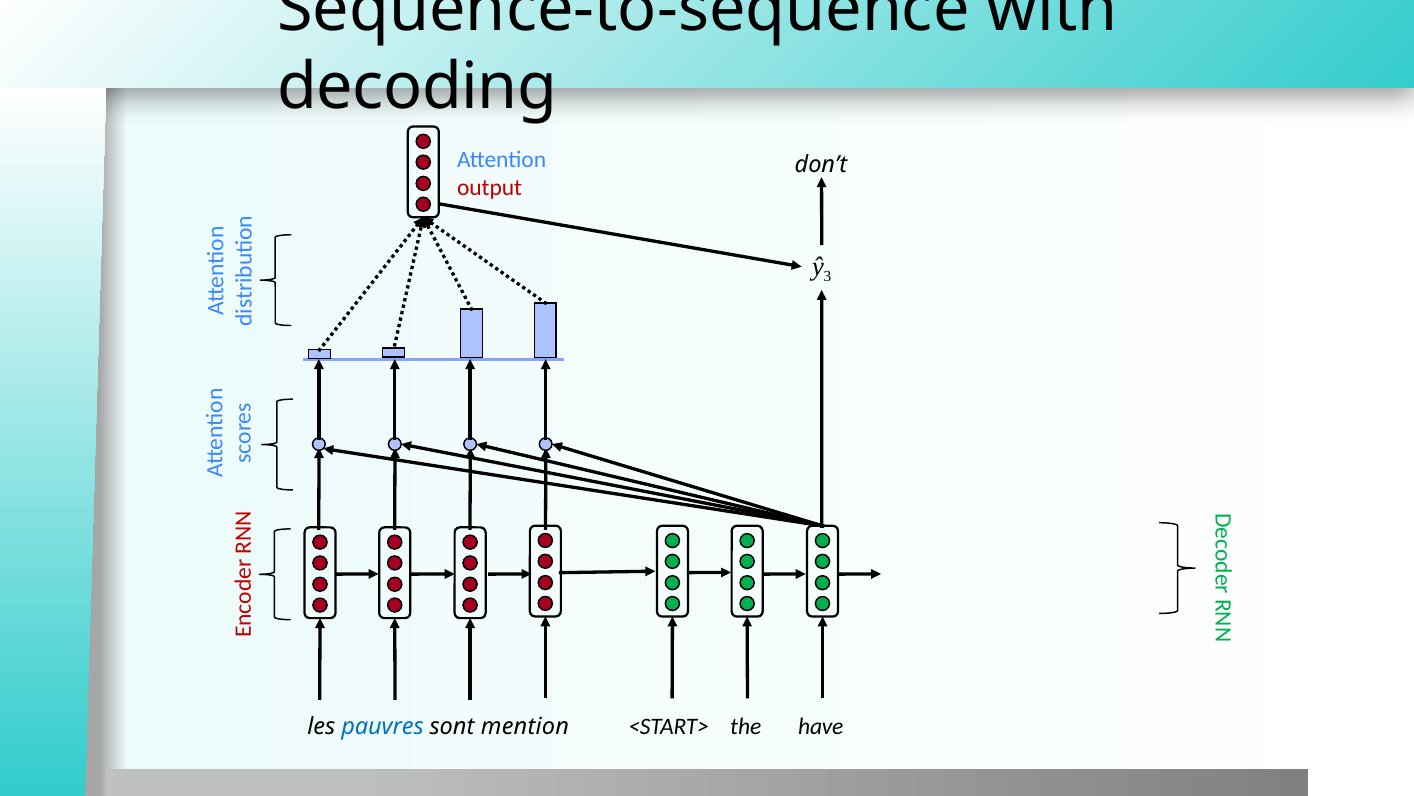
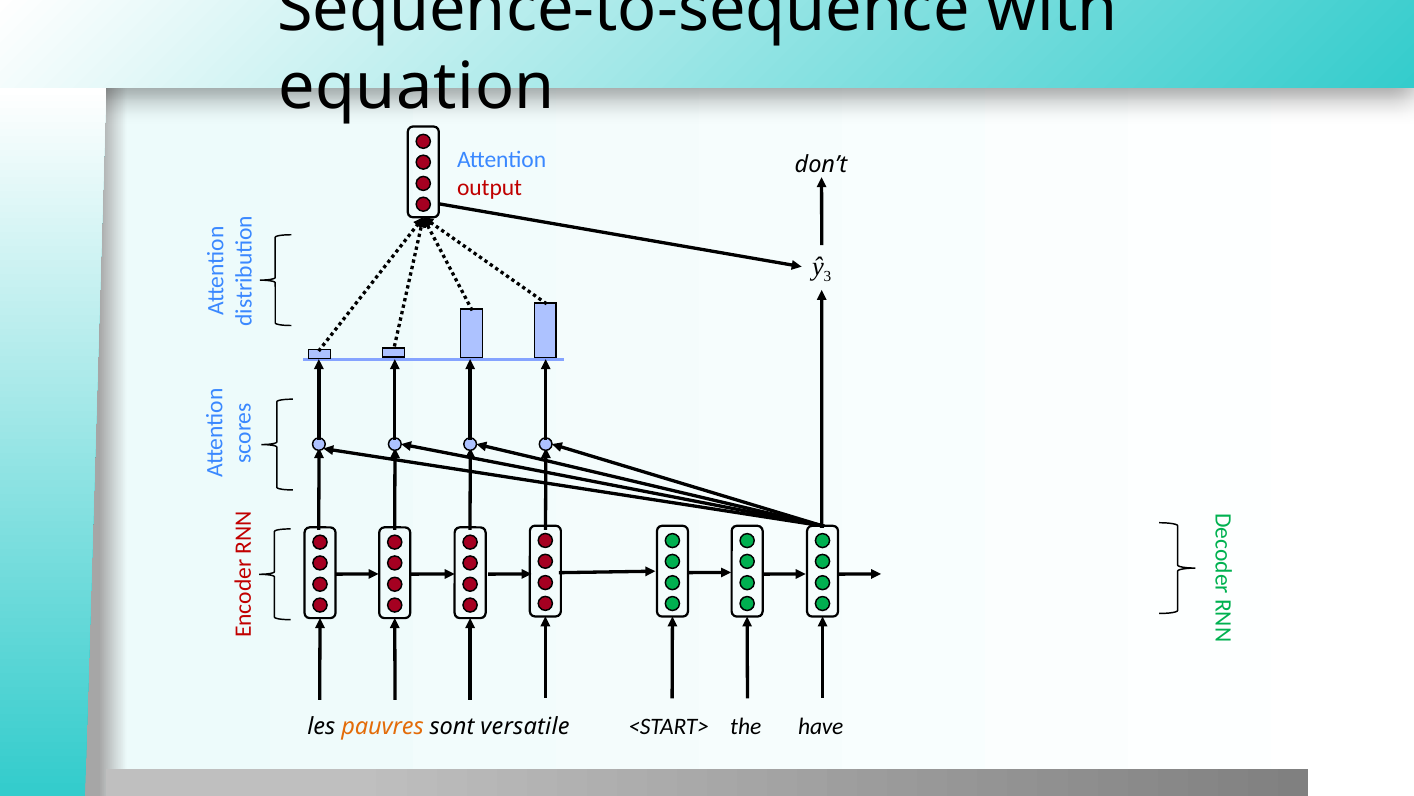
decoding: decoding -> equation
pauvres colour: blue -> orange
mention: mention -> versatile
